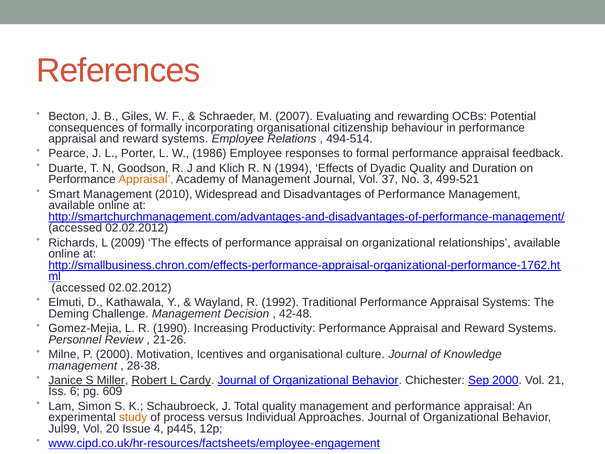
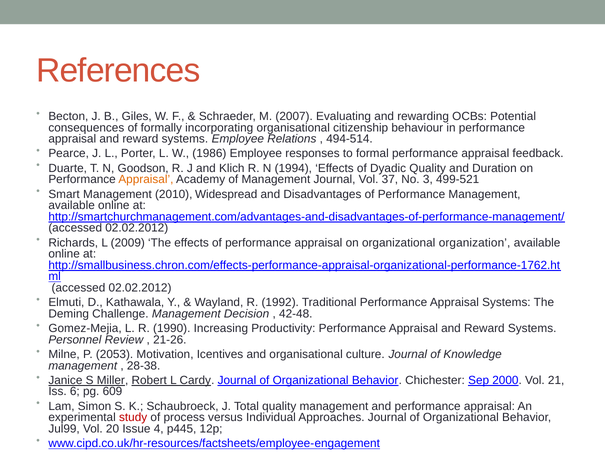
relationships: relationships -> organization
P 2000: 2000 -> 2053
study colour: orange -> red
